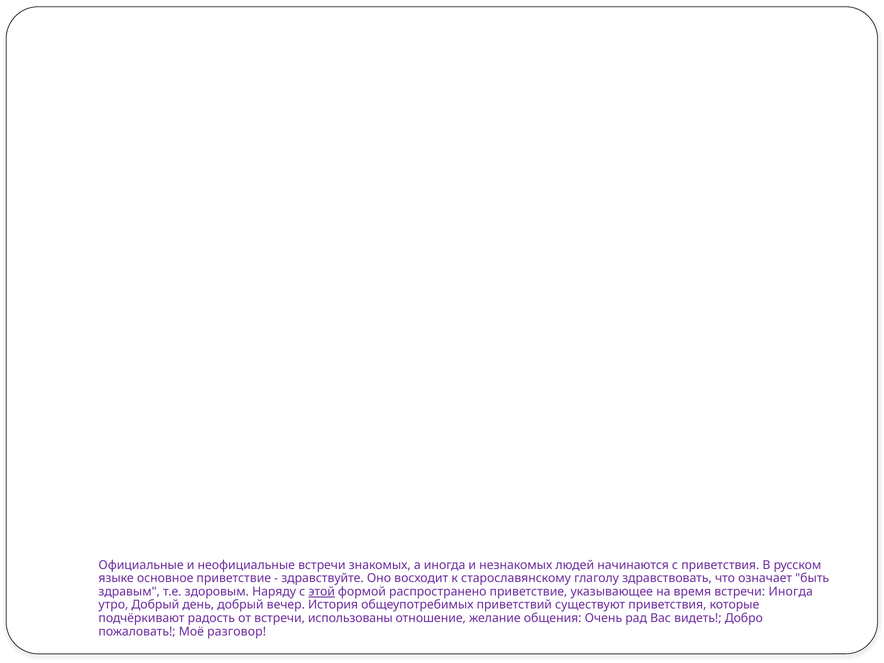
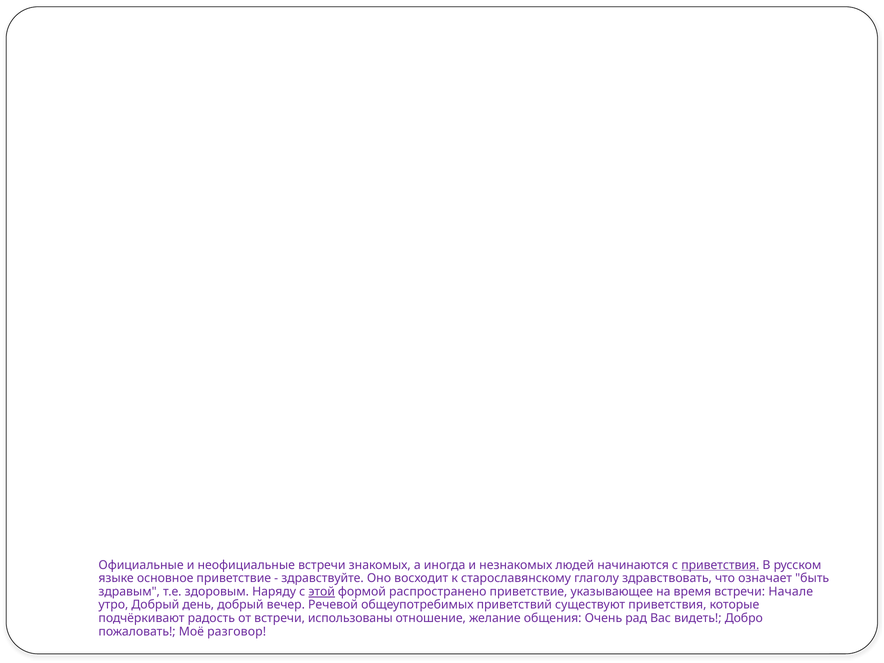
приветствия at (720, 565) underline: none -> present
встречи Иногда: Иногда -> Начале
История: История -> Речевой
